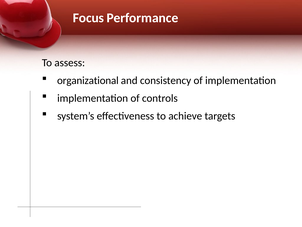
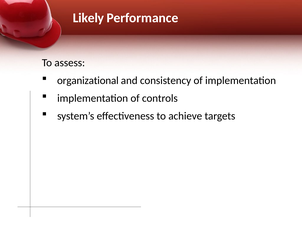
Focus: Focus -> Likely
